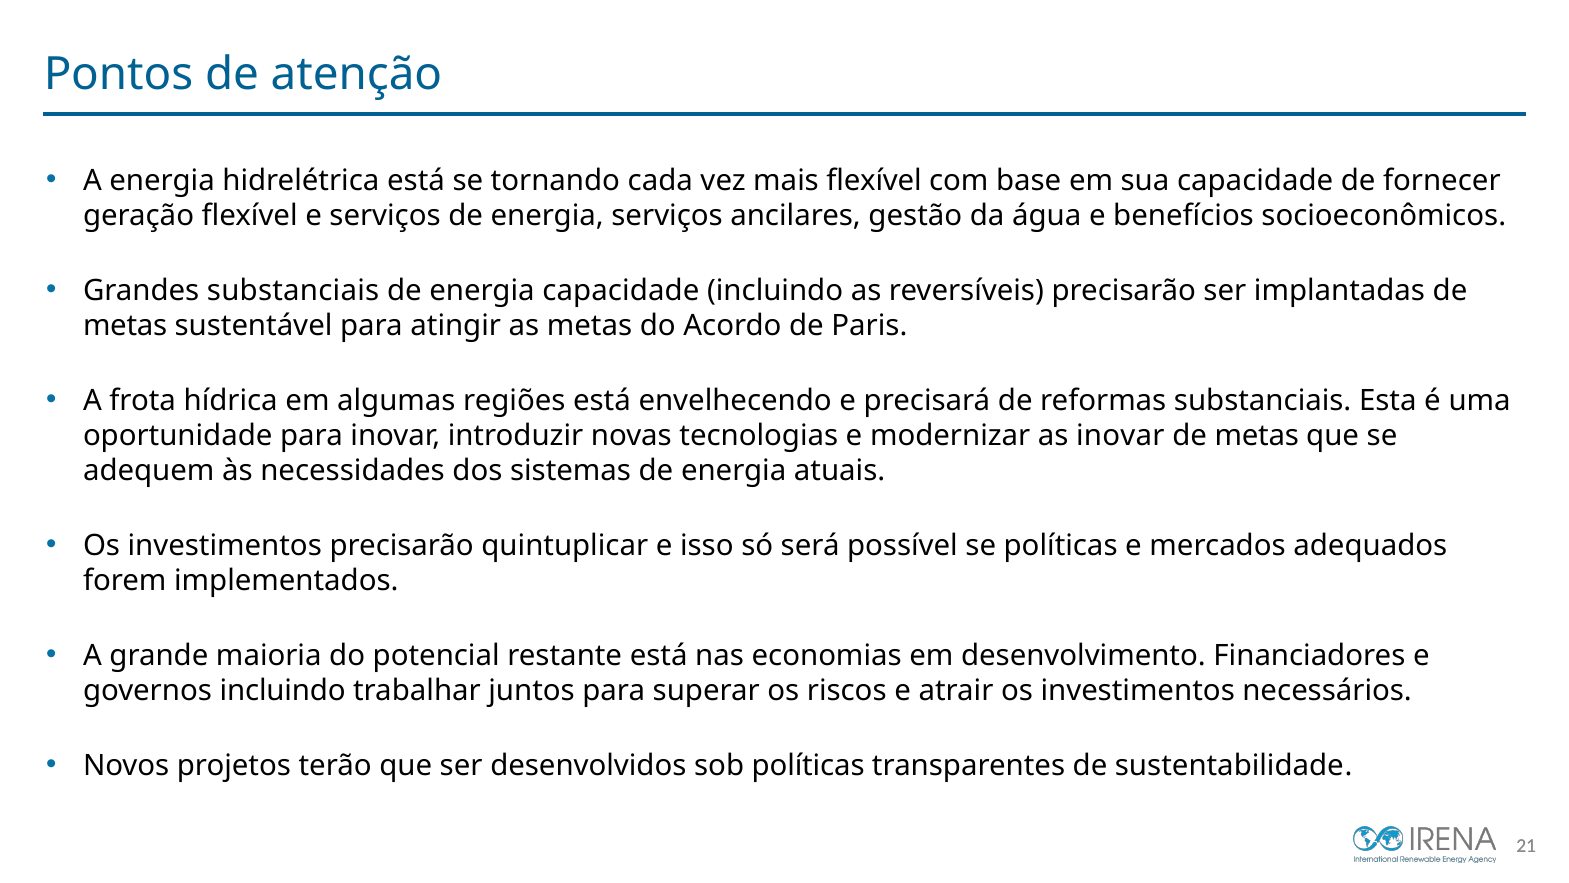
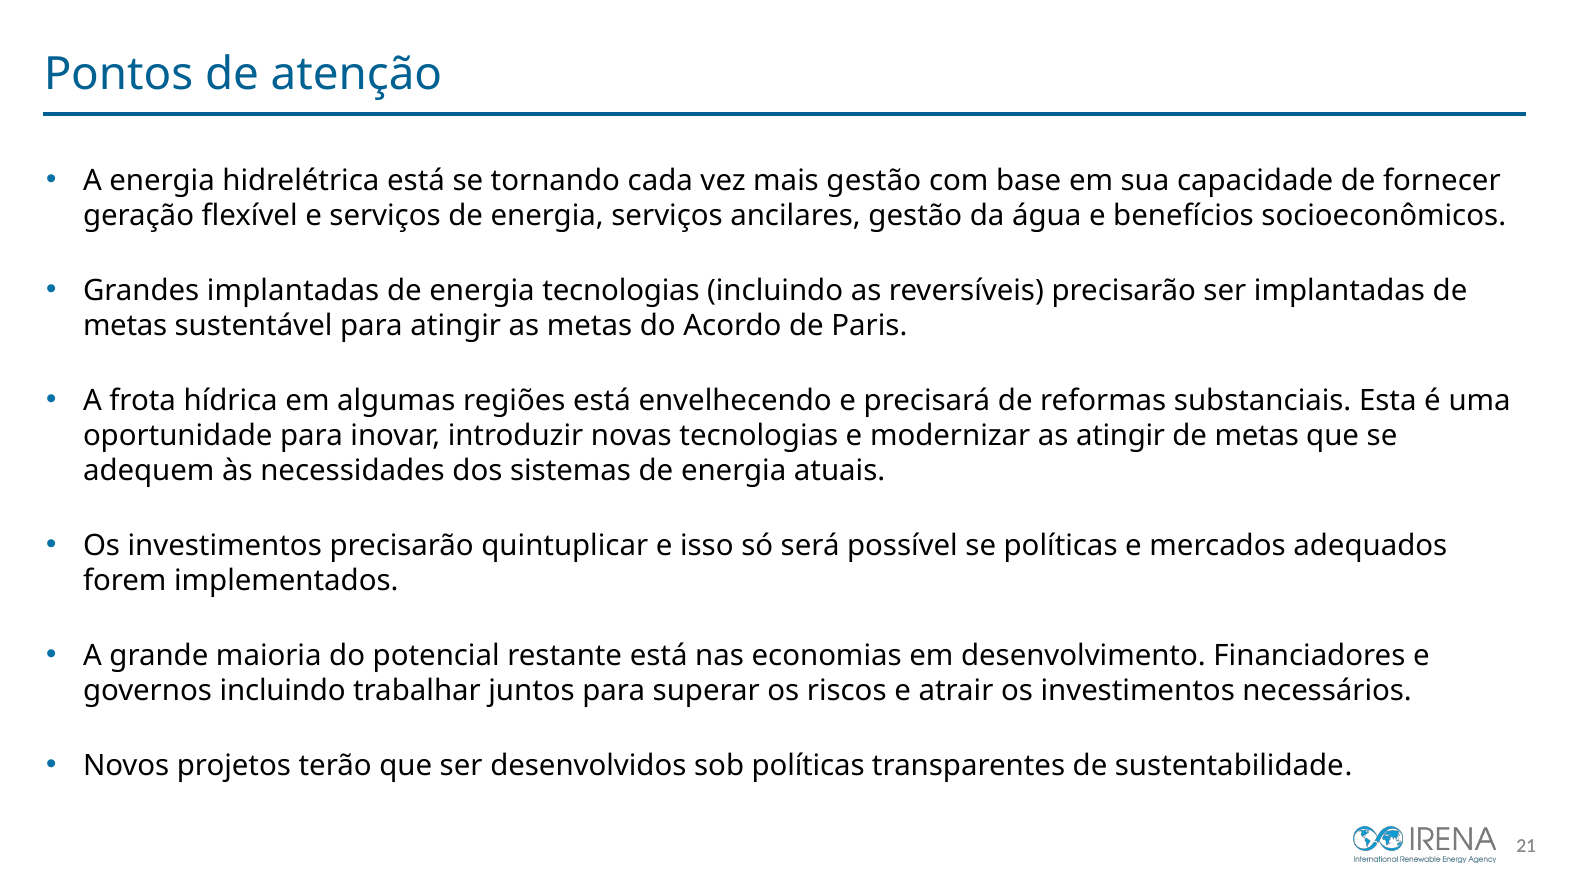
mais flexível: flexível -> gestão
Grandes substanciais: substanciais -> implantadas
energia capacidade: capacidade -> tecnologias
as inovar: inovar -> atingir
